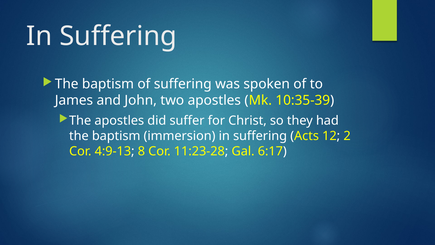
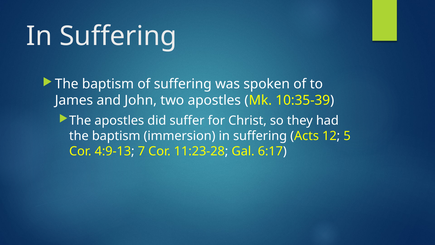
2: 2 -> 5
8: 8 -> 7
